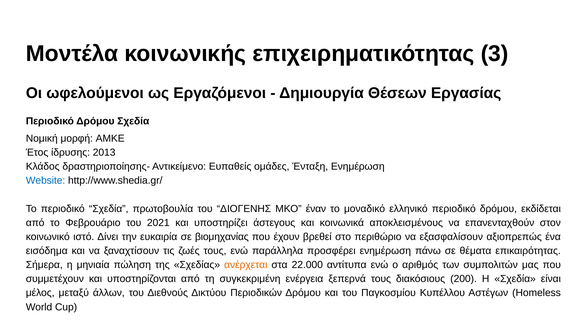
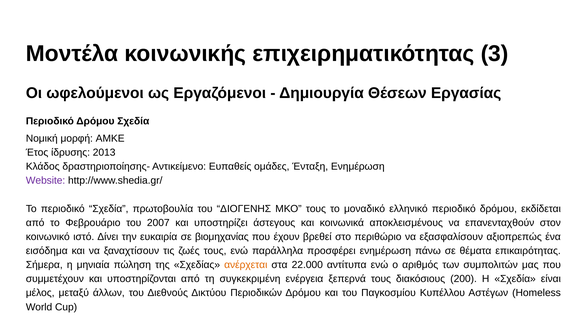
Website colour: blue -> purple
ΜΚΟ έναν: έναν -> τους
2021: 2021 -> 2007
